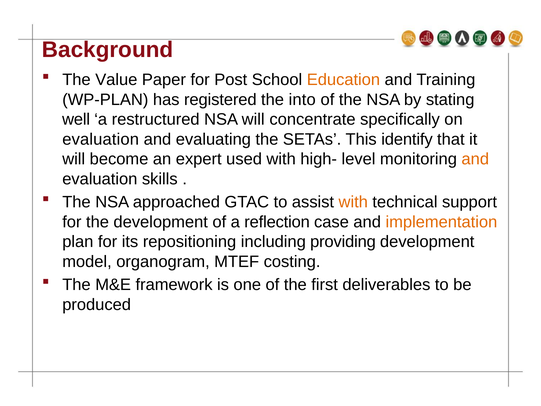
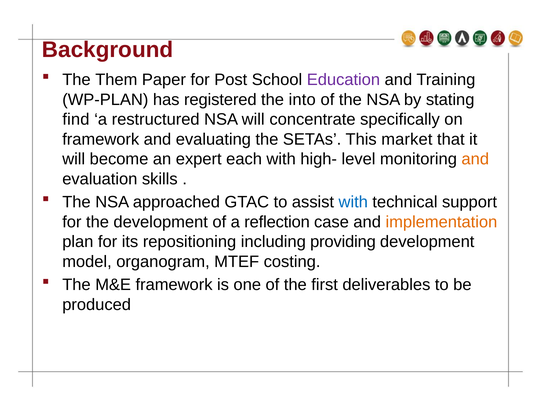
Value: Value -> Them
Education colour: orange -> purple
well: well -> find
evaluation at (101, 139): evaluation -> framework
identify: identify -> market
used: used -> each
with at (353, 202) colour: orange -> blue
